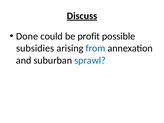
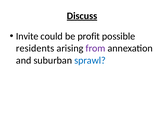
Done: Done -> Invite
subsidies: subsidies -> residents
from colour: blue -> purple
